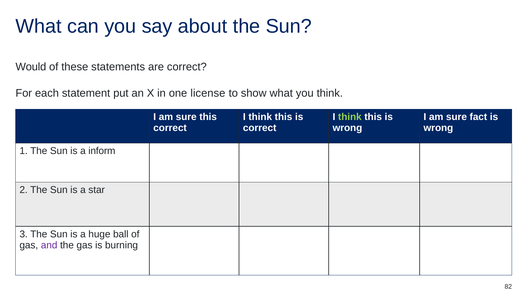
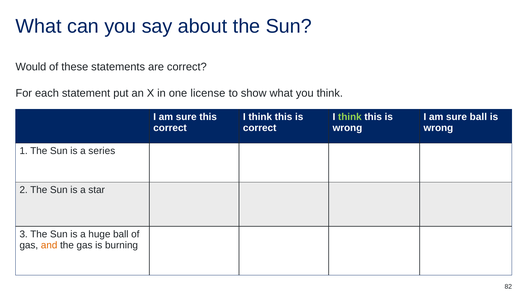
sure fact: fact -> ball
inform: inform -> series
and colour: purple -> orange
